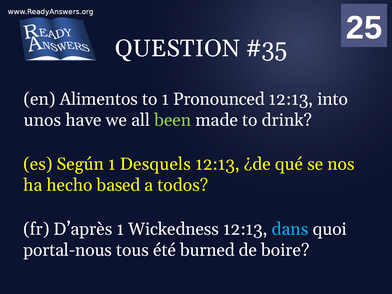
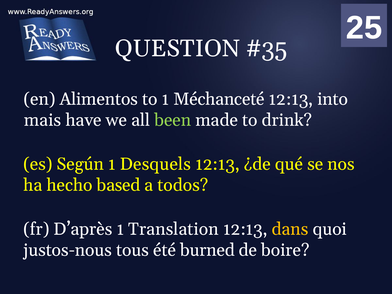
Pronounced: Pronounced -> Méchanceté
unos: unos -> mais
Wickedness: Wickedness -> Translation
dans colour: light blue -> yellow
portal-nous: portal-nous -> justos-nous
